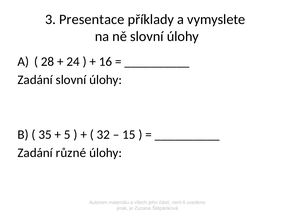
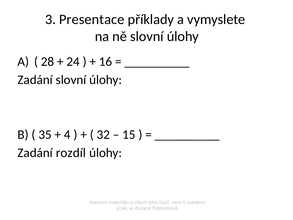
5: 5 -> 4
různé: různé -> rozdíl
